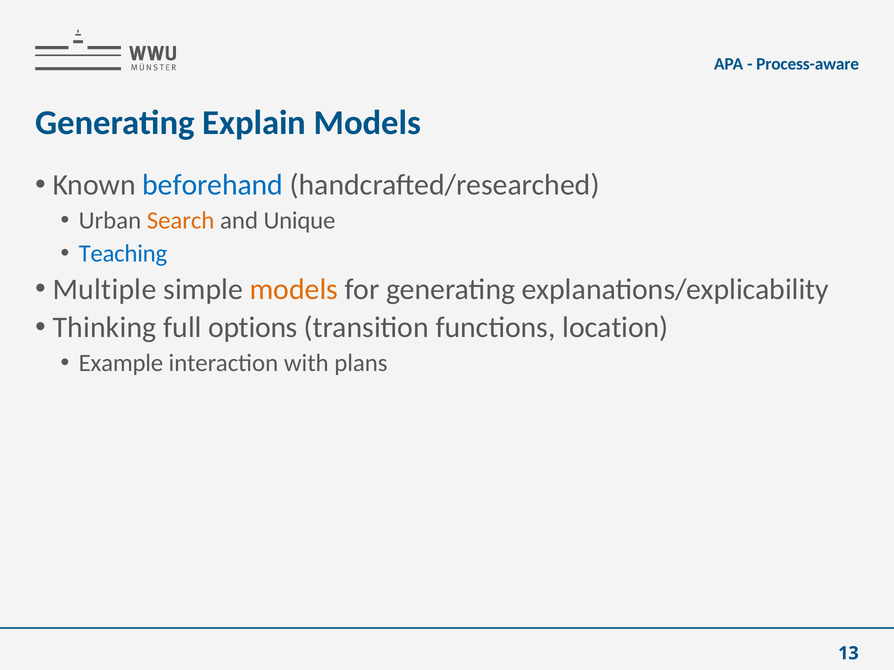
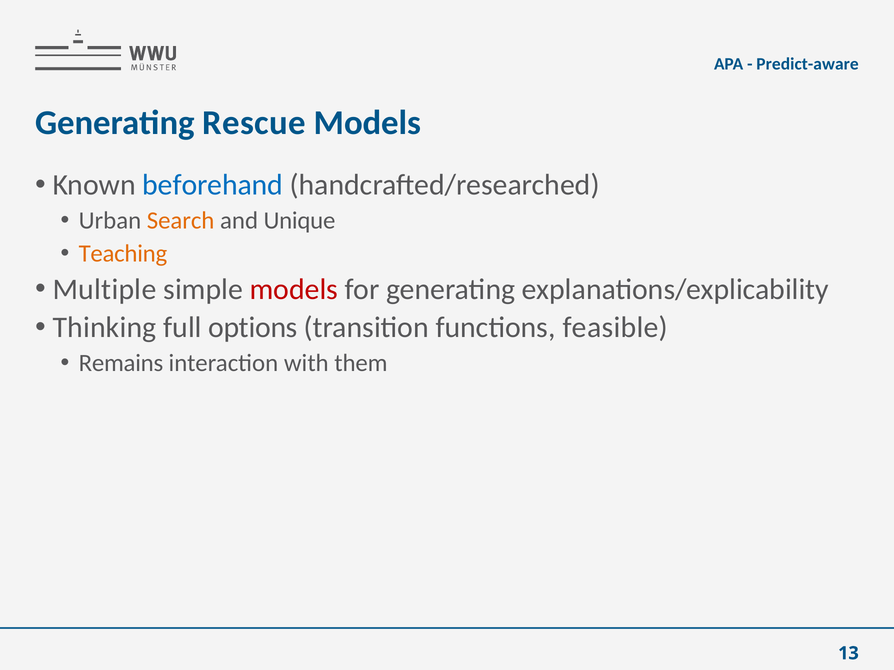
Process-aware: Process-aware -> Predict-aware
Explain: Explain -> Rescue
Teaching colour: blue -> orange
models at (294, 289) colour: orange -> red
location: location -> feasible
Example: Example -> Remains
plans: plans -> them
